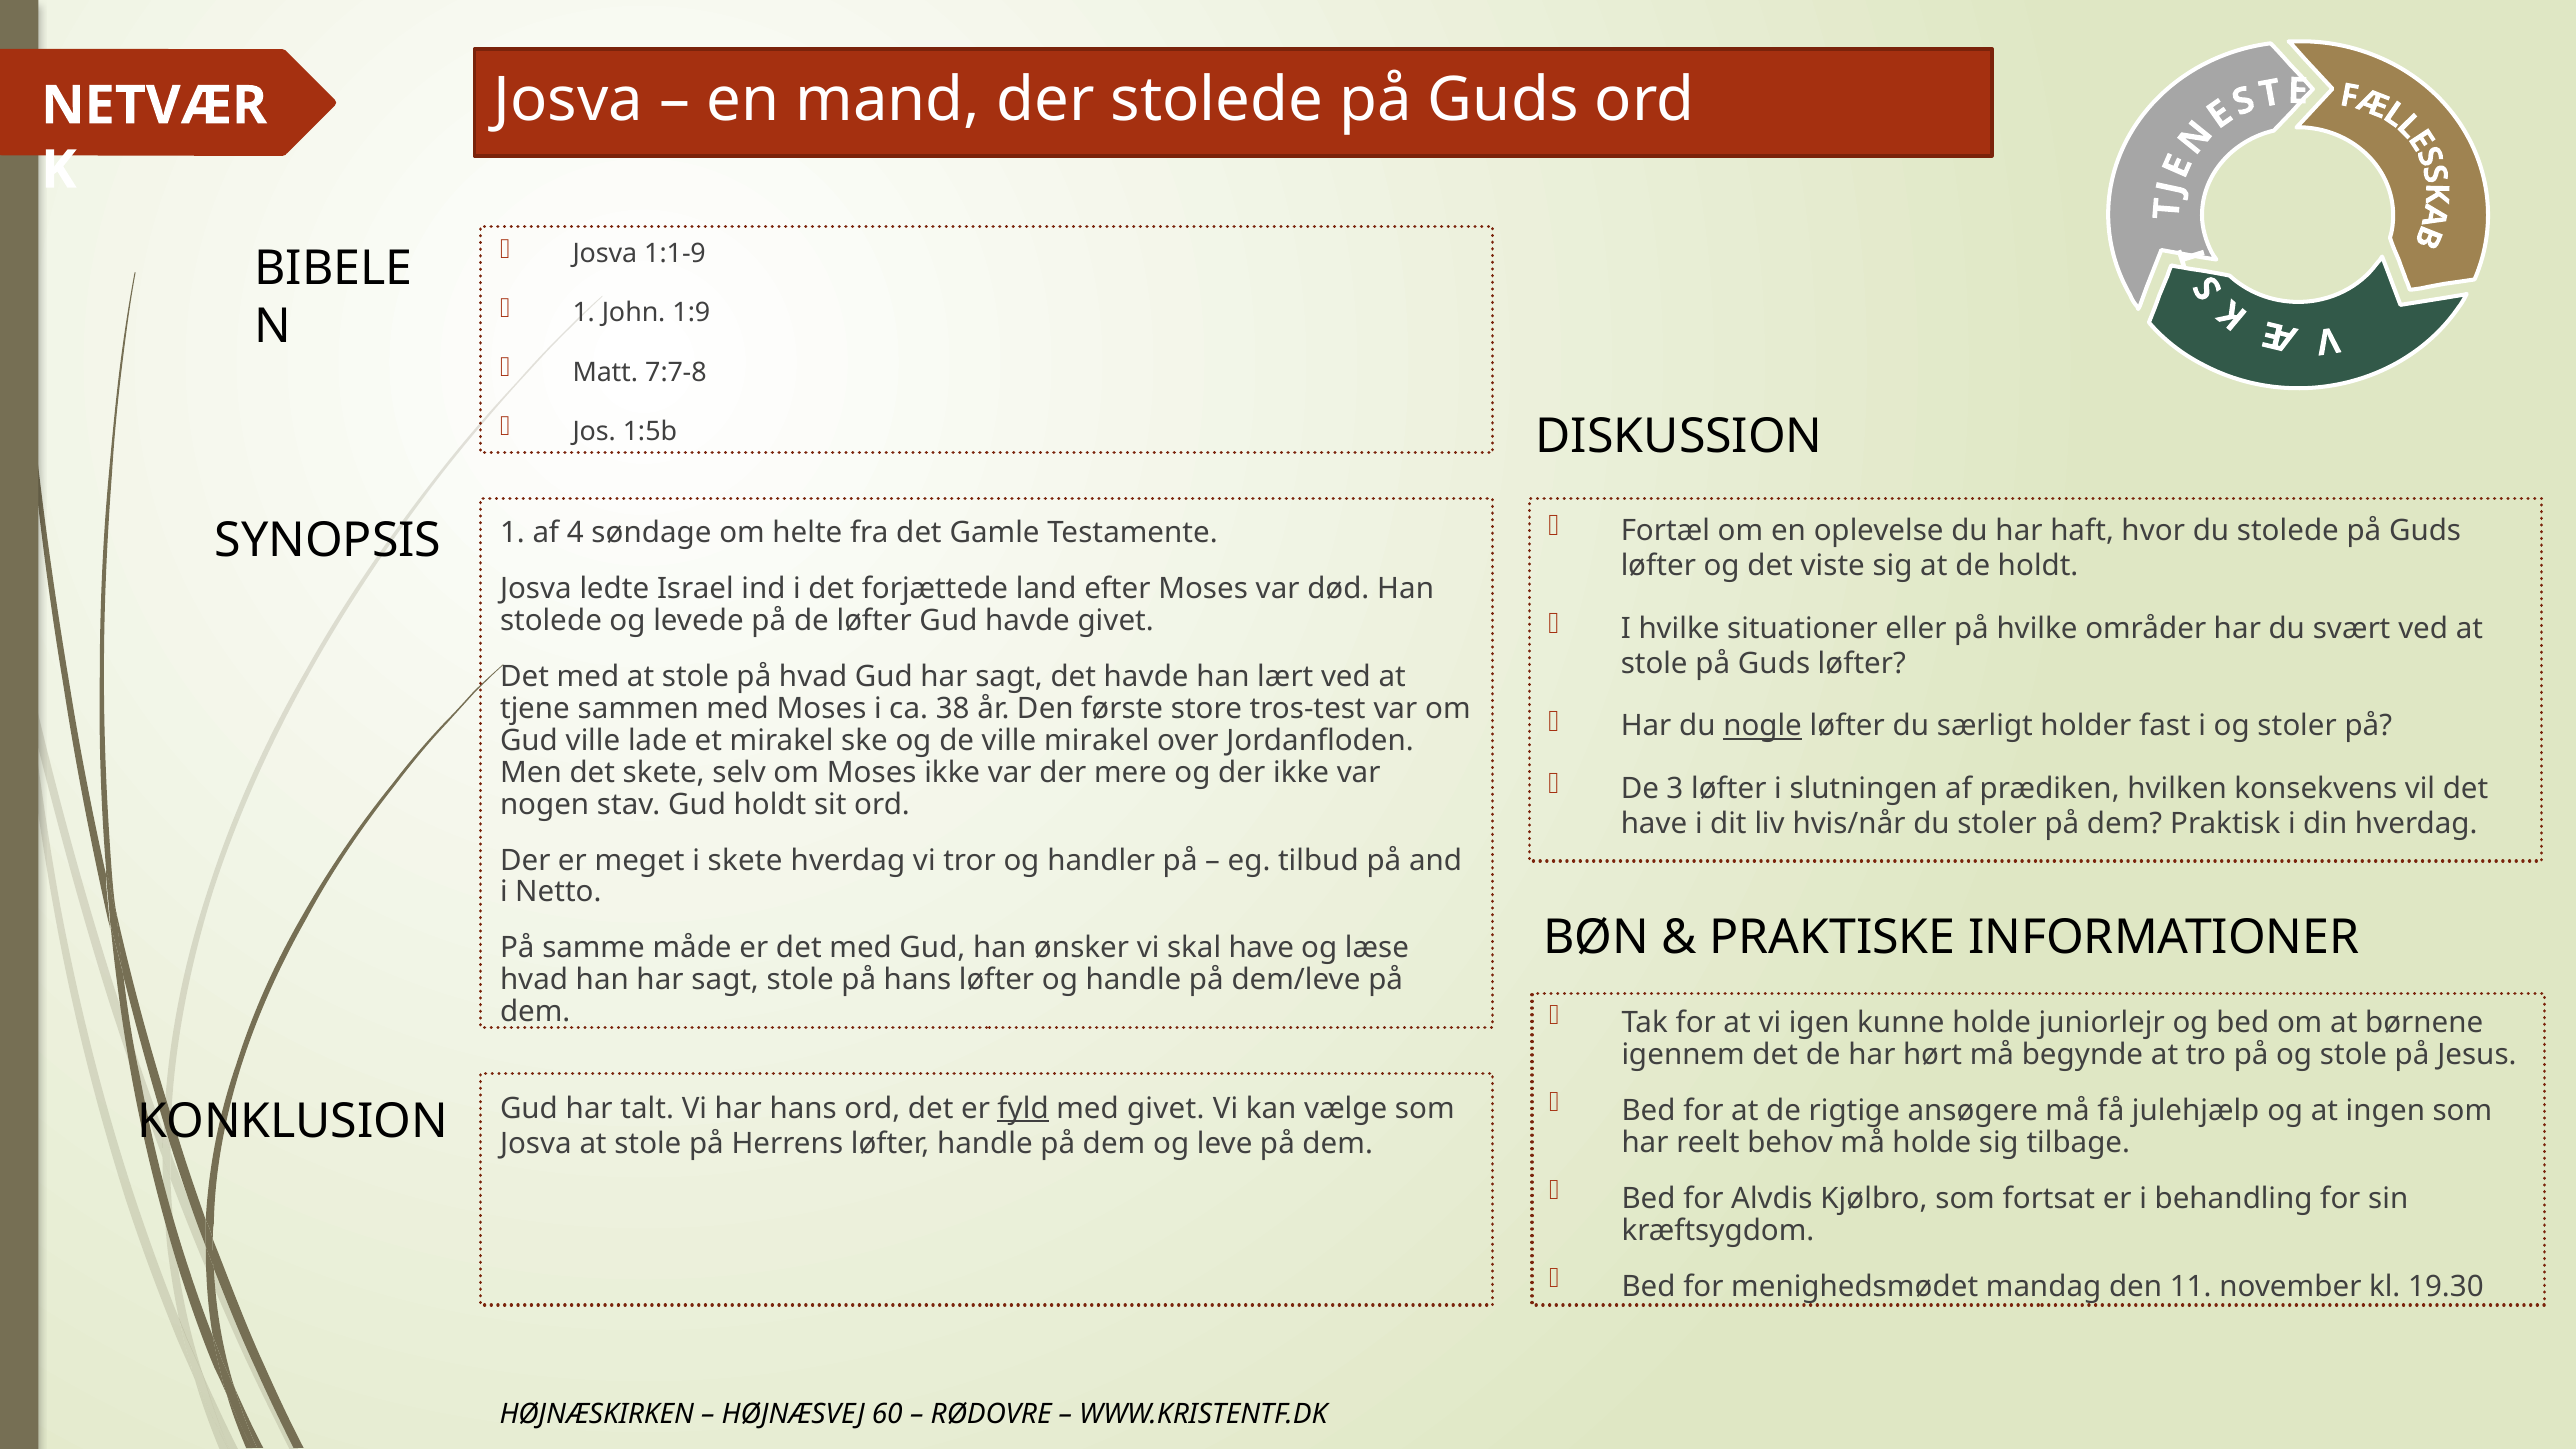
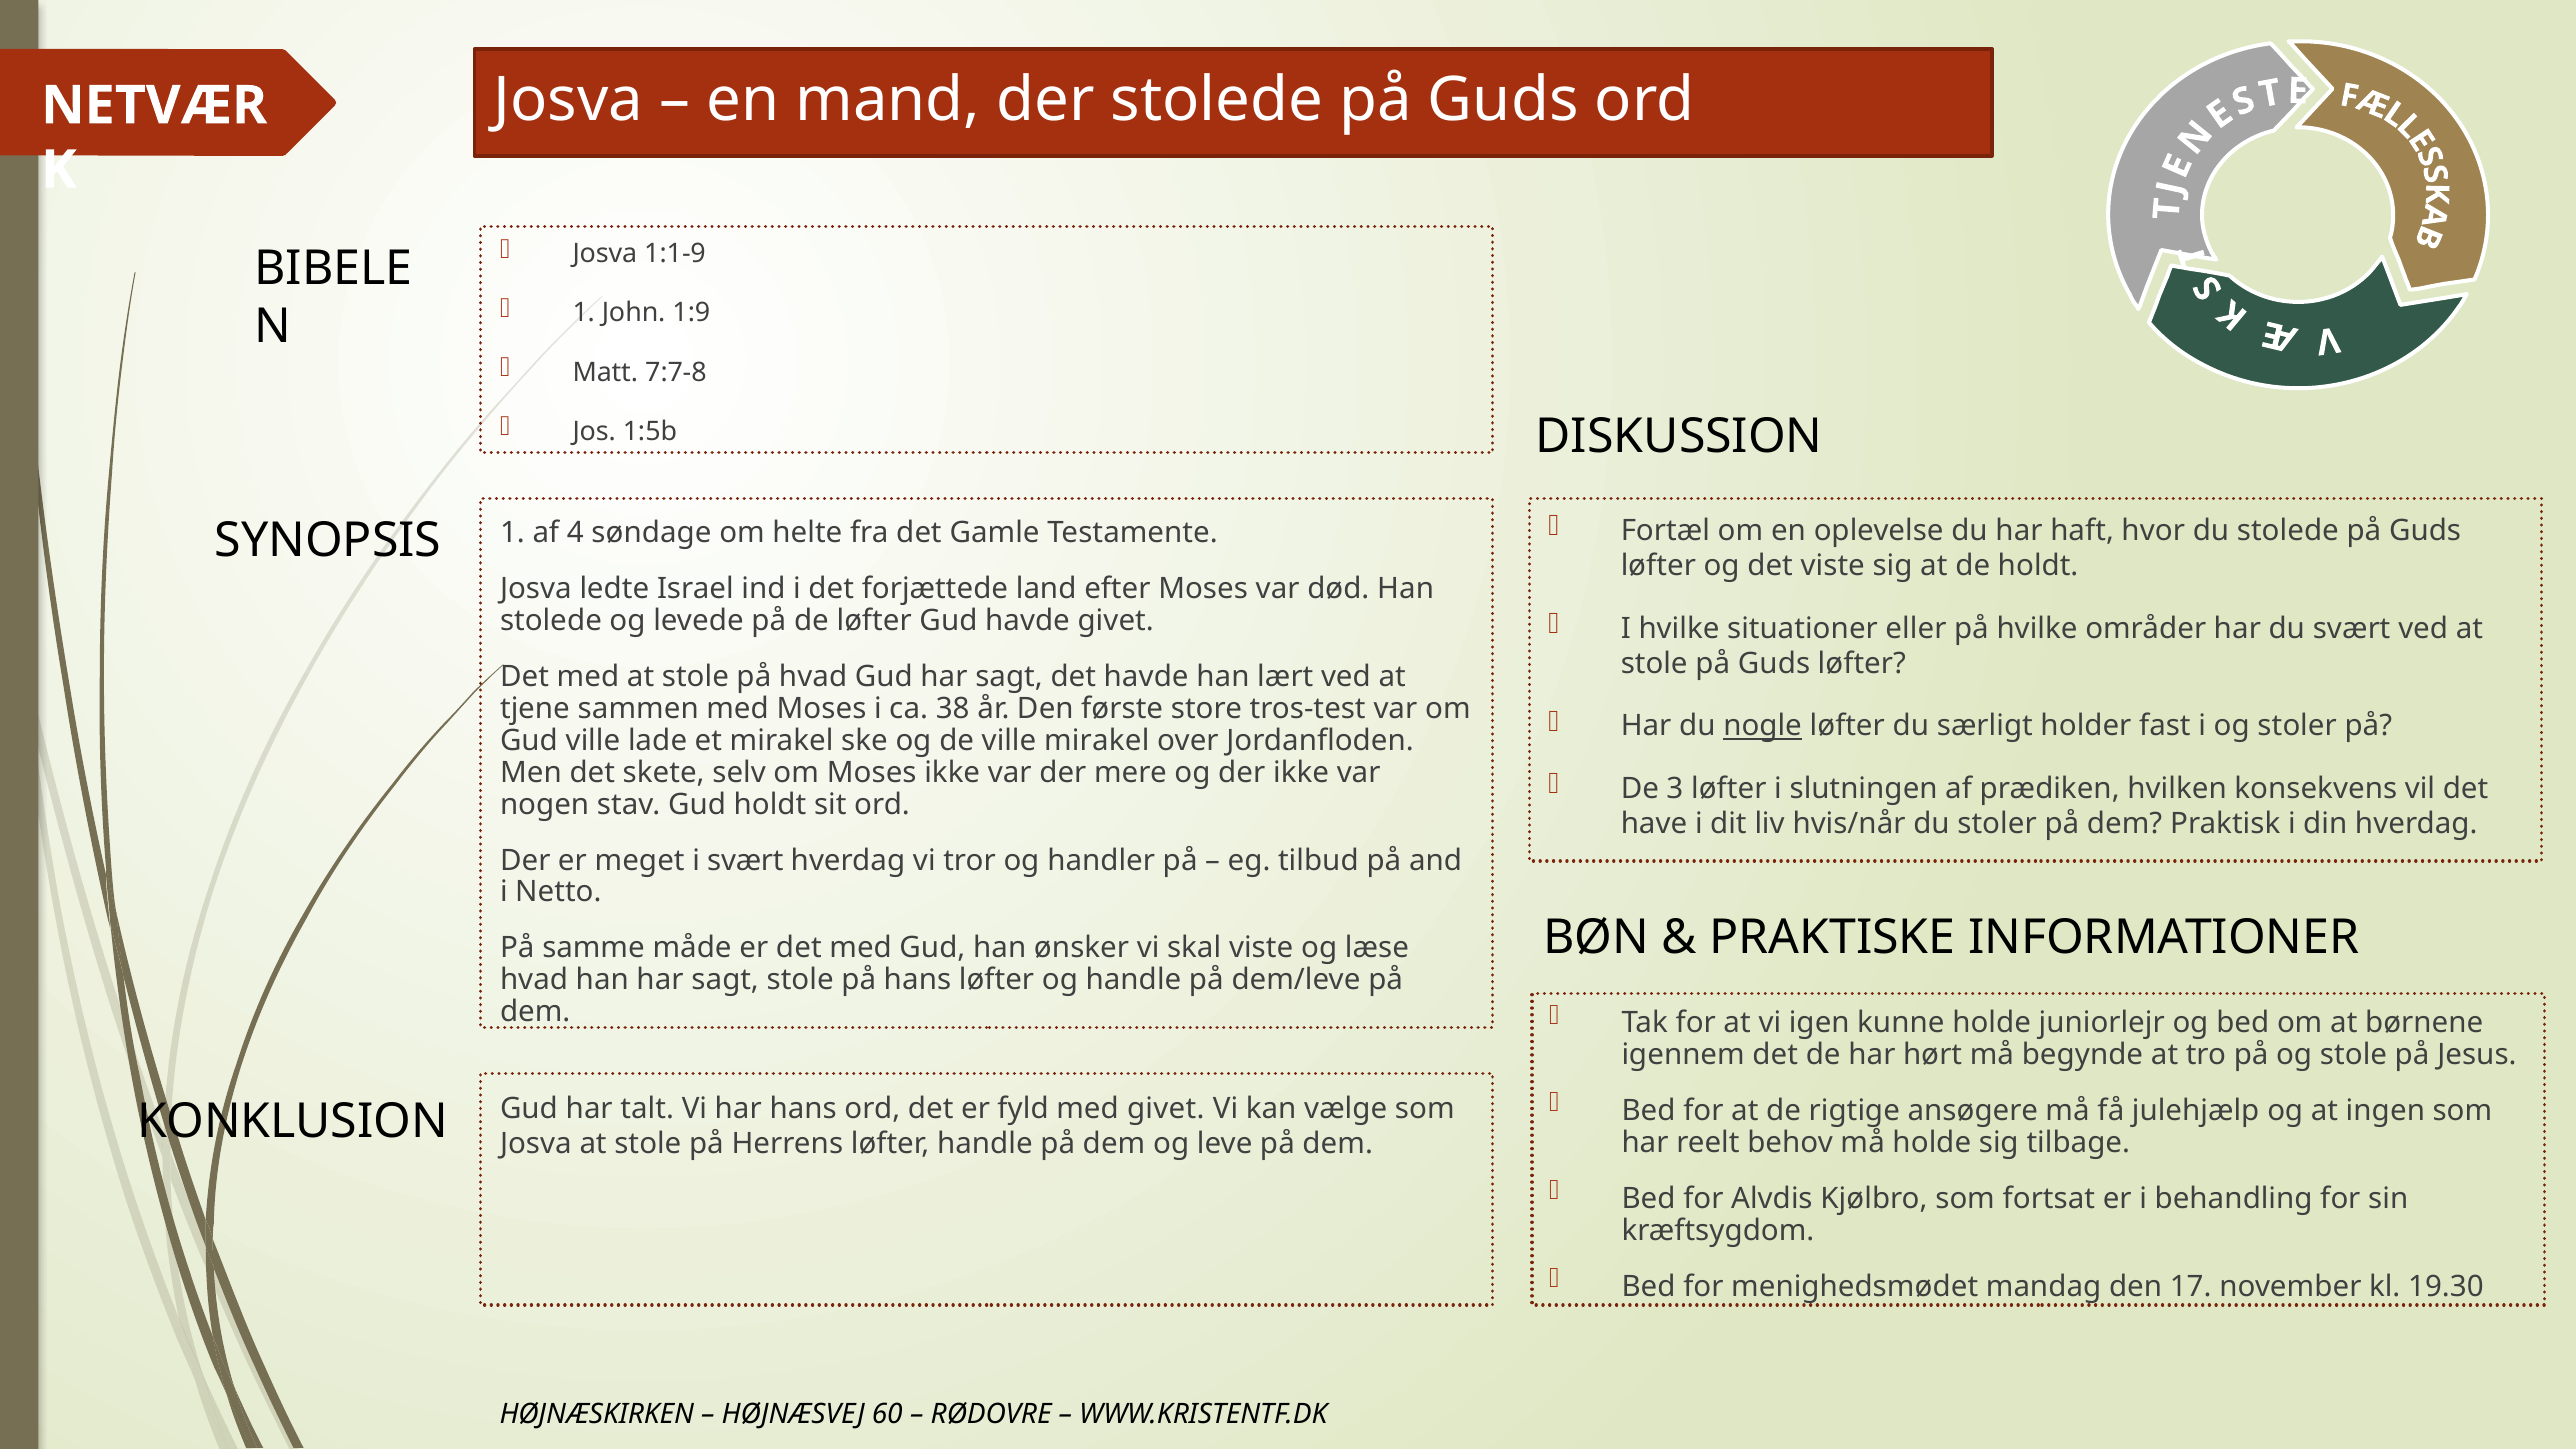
i skete: skete -> svært
skal have: have -> viste
fyld underline: present -> none
11: 11 -> 17
